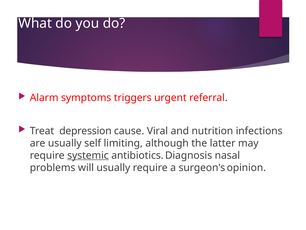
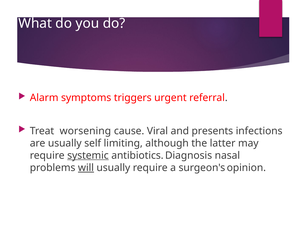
depression: depression -> worsening
nutrition: nutrition -> presents
will underline: none -> present
